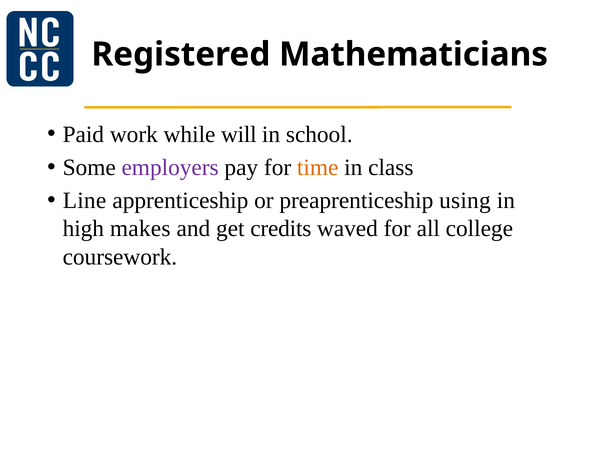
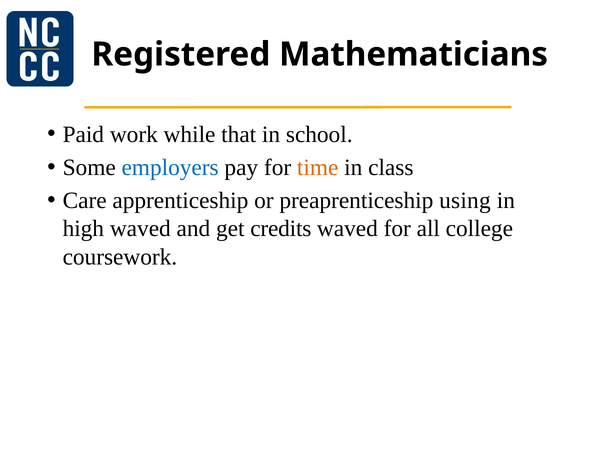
will: will -> that
employers colour: purple -> blue
Line: Line -> Care
high makes: makes -> waved
